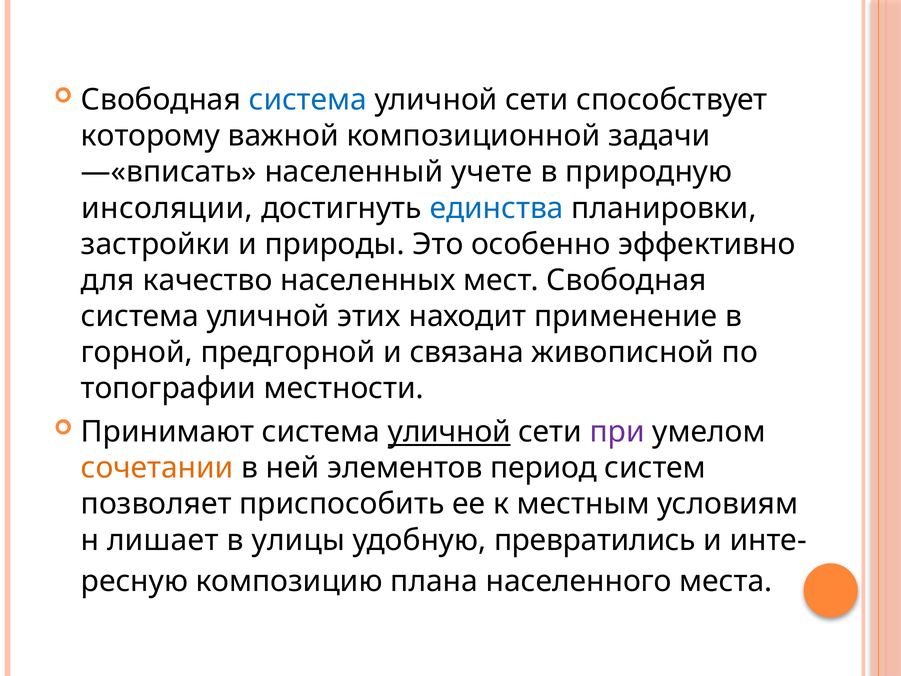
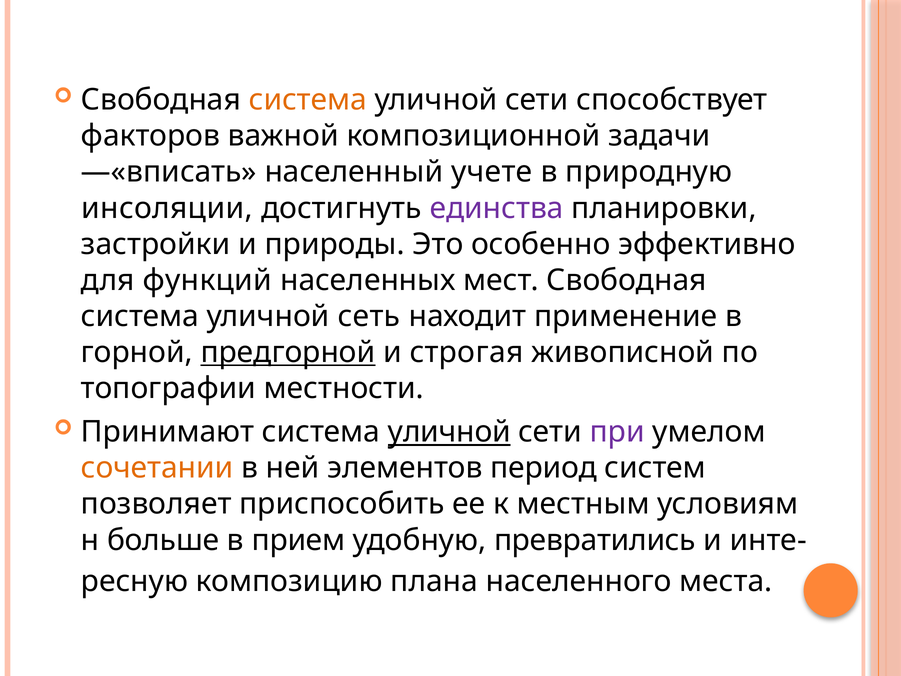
система at (308, 100) colour: blue -> orange
которому: которому -> факторов
единства colour: blue -> purple
качество: качество -> функций
этих: этих -> сеть
предгорной underline: none -> present
связана: связана -> строгая
лишает: лишает -> больше
улицы: улицы -> прием
